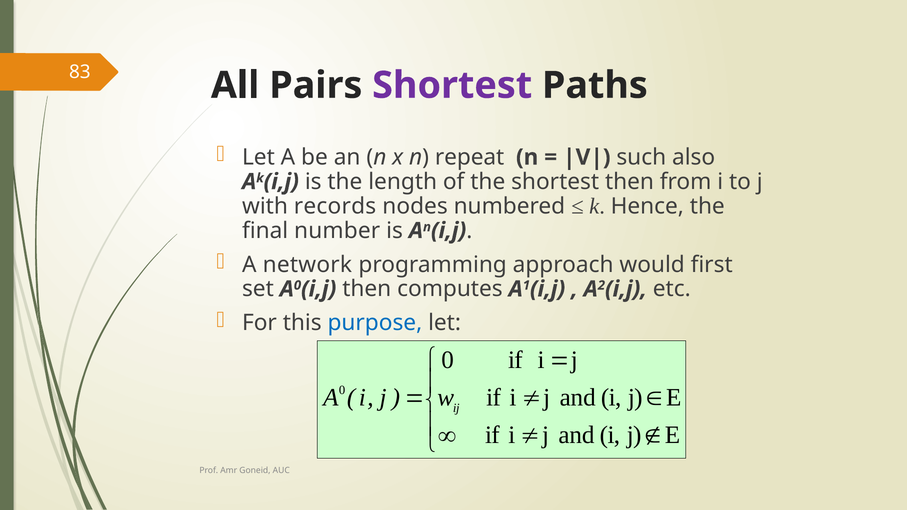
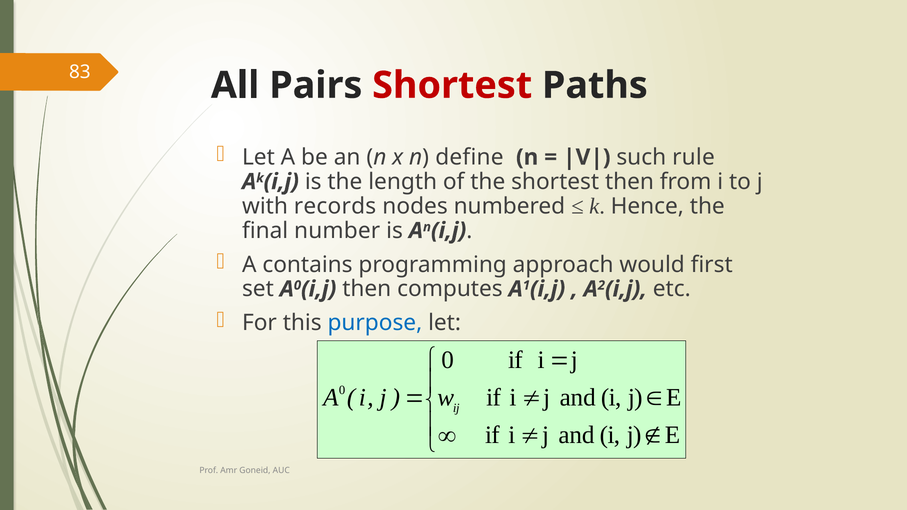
Shortest at (452, 85) colour: purple -> red
repeat: repeat -> define
also: also -> rule
network: network -> contains
